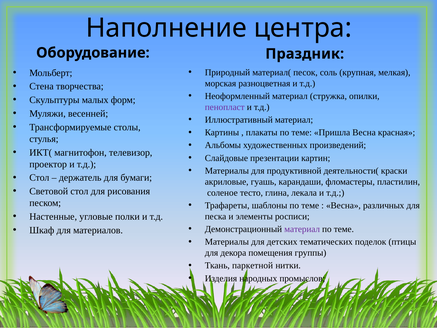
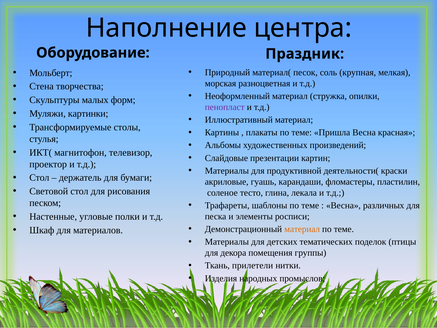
весенней: весенней -> картинки
материал at (302, 229) colour: purple -> orange
паркетной: паркетной -> прилетели
